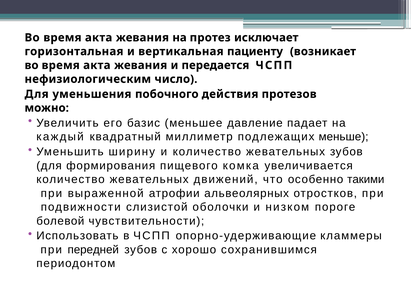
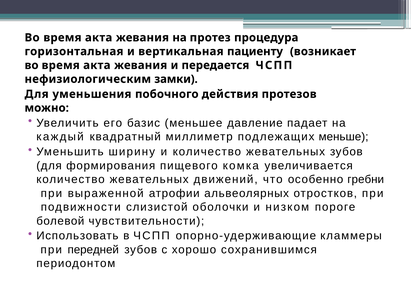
исключает: исключает -> процедура
число: число -> замки
такими: такими -> гребни
